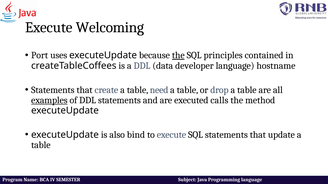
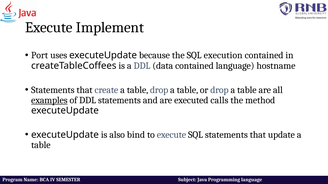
Welcoming: Welcoming -> Implement
the at (178, 55) underline: present -> none
principles: principles -> execution
data developer: developer -> contained
table need: need -> drop
